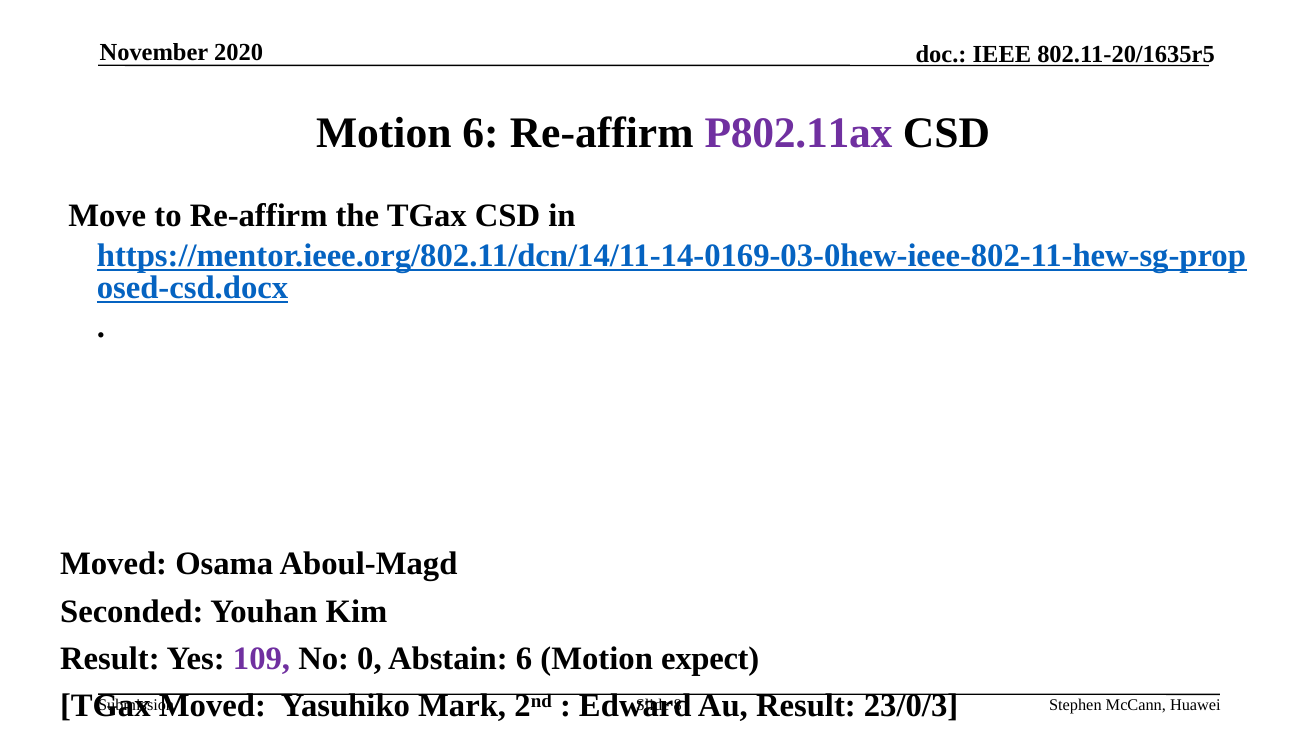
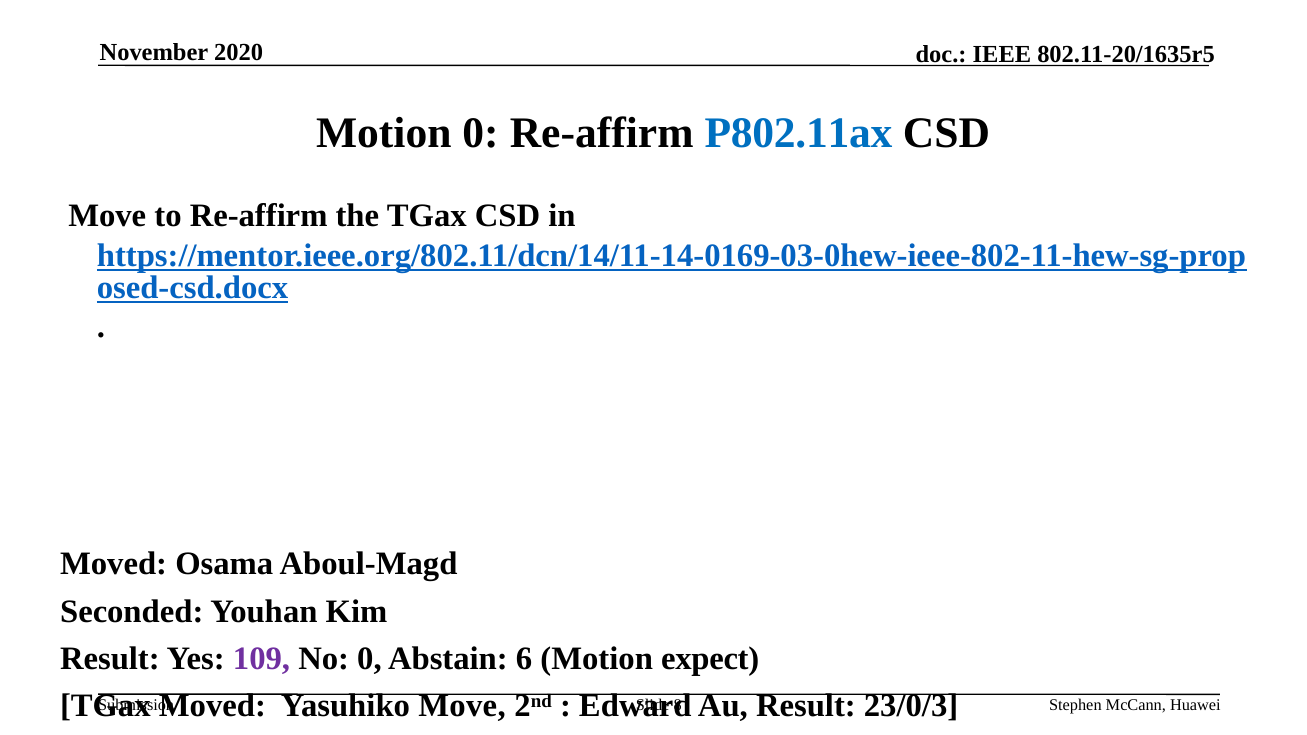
Motion 6: 6 -> 0
P802.11ax colour: purple -> blue
Yasuhiko Mark: Mark -> Move
